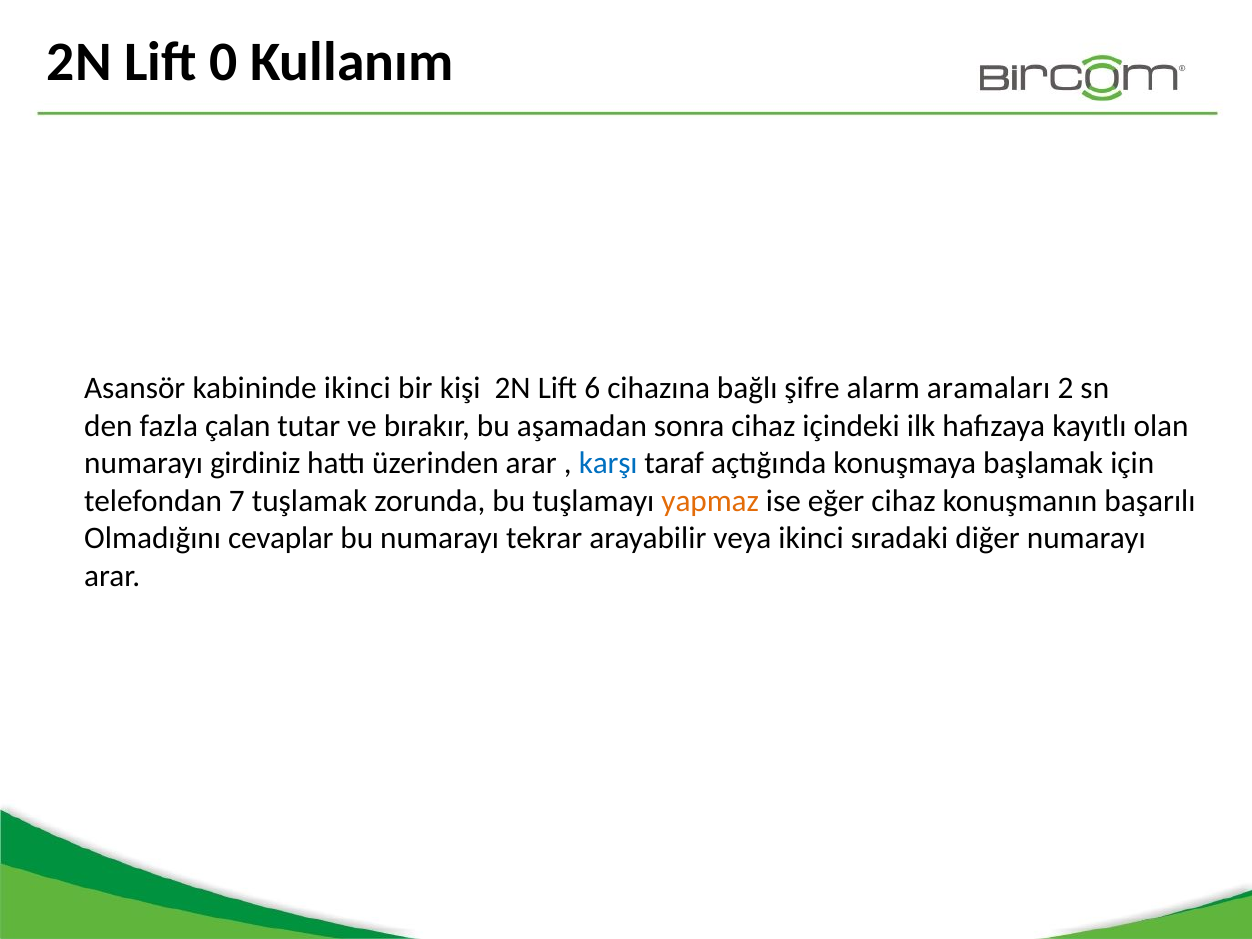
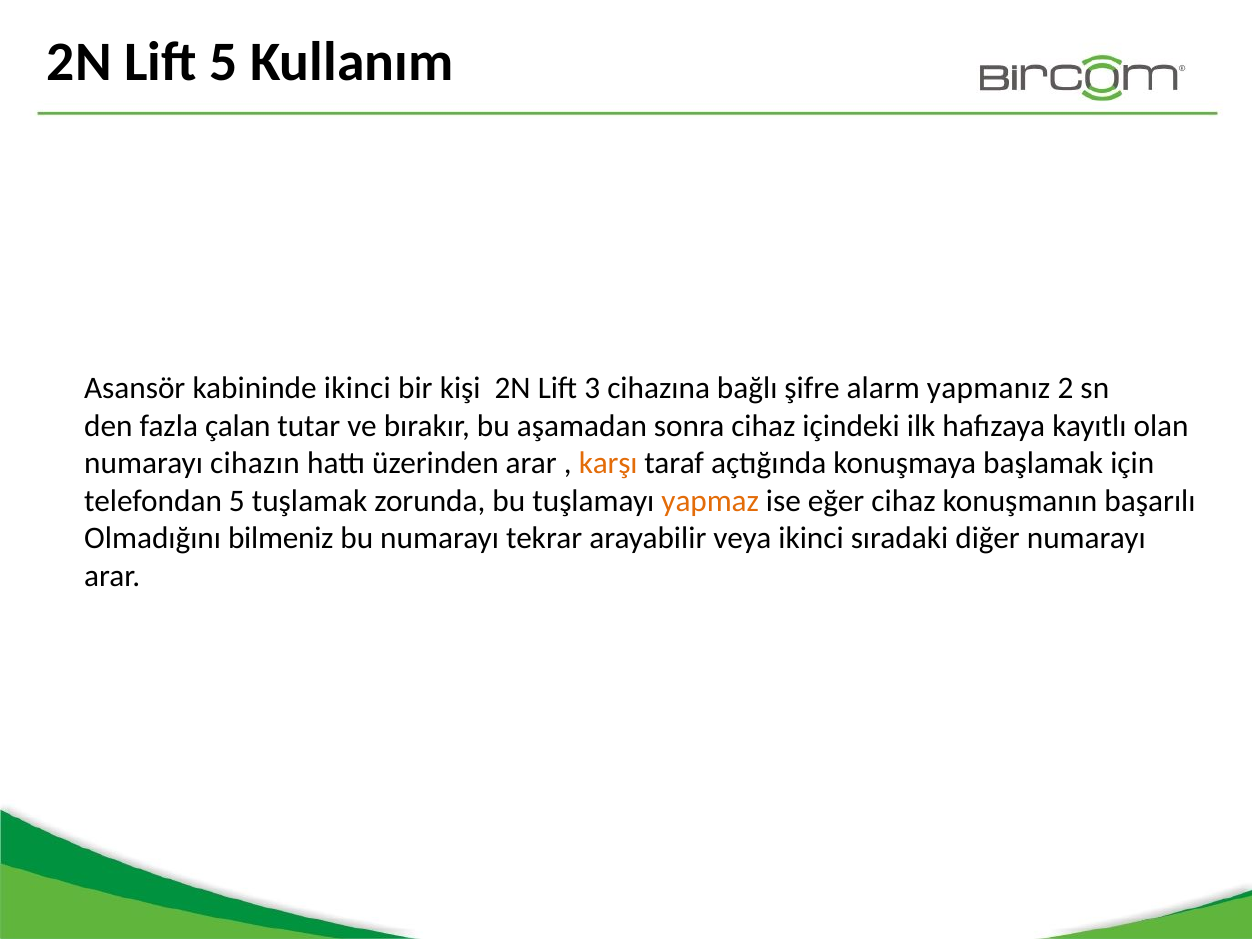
Lift 0: 0 -> 5
6: 6 -> 3
aramaları: aramaları -> yapmanız
girdiniz: girdiniz -> cihazın
karşı colour: blue -> orange
telefondan 7: 7 -> 5
cevaplar: cevaplar -> bilmeniz
